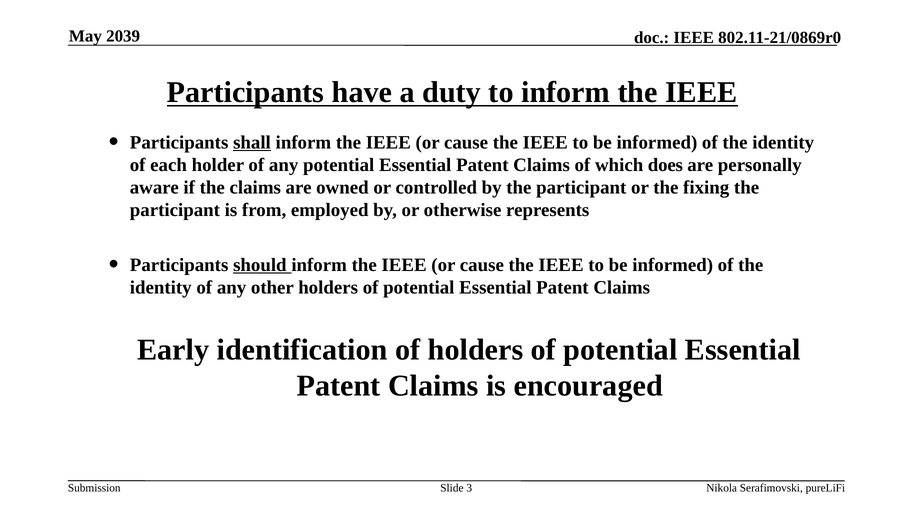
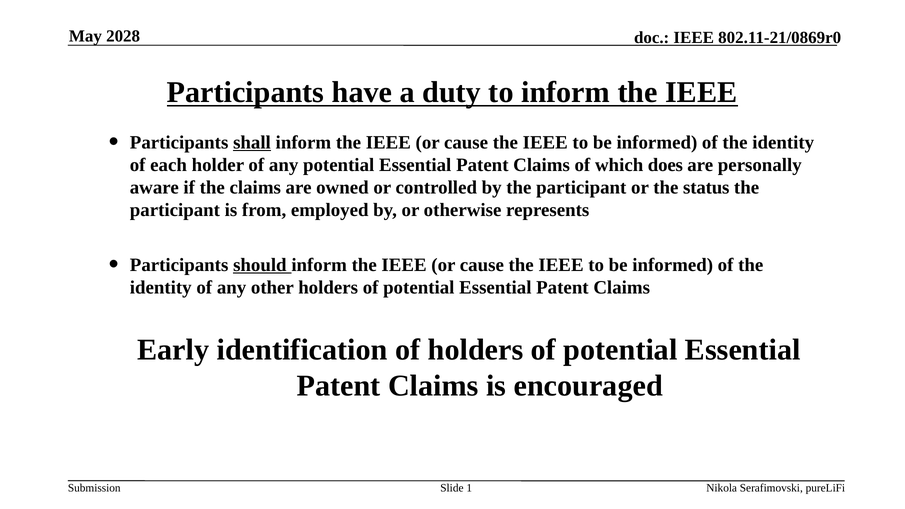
2039: 2039 -> 2028
fixing: fixing -> status
3: 3 -> 1
